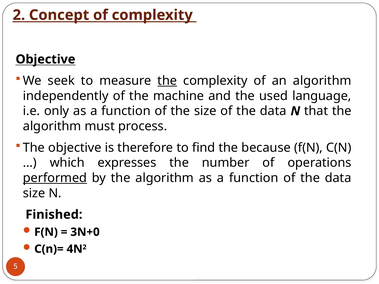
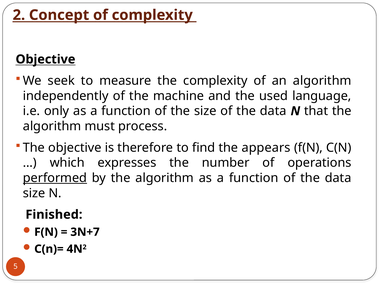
the at (167, 81) underline: present -> none
because: because -> appears
3N+0: 3N+0 -> 3N+7
